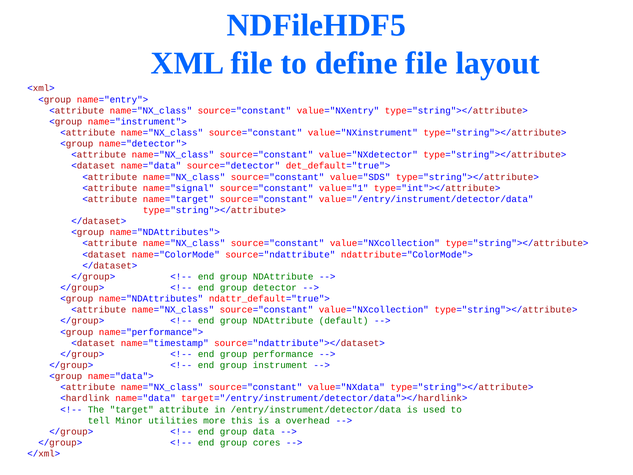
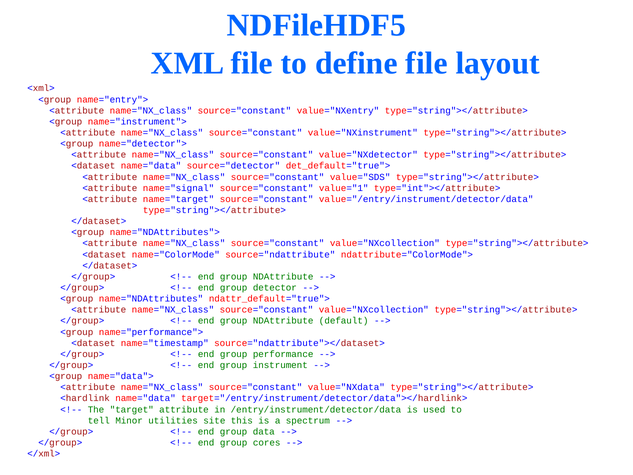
more: more -> site
overhead: overhead -> spectrum
